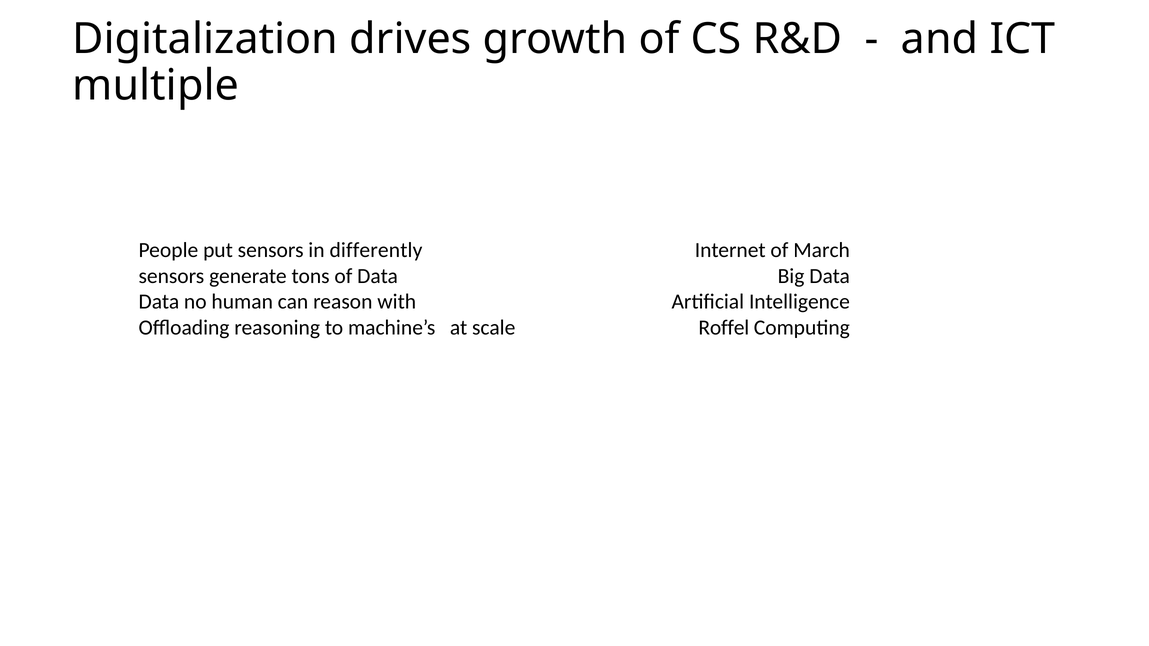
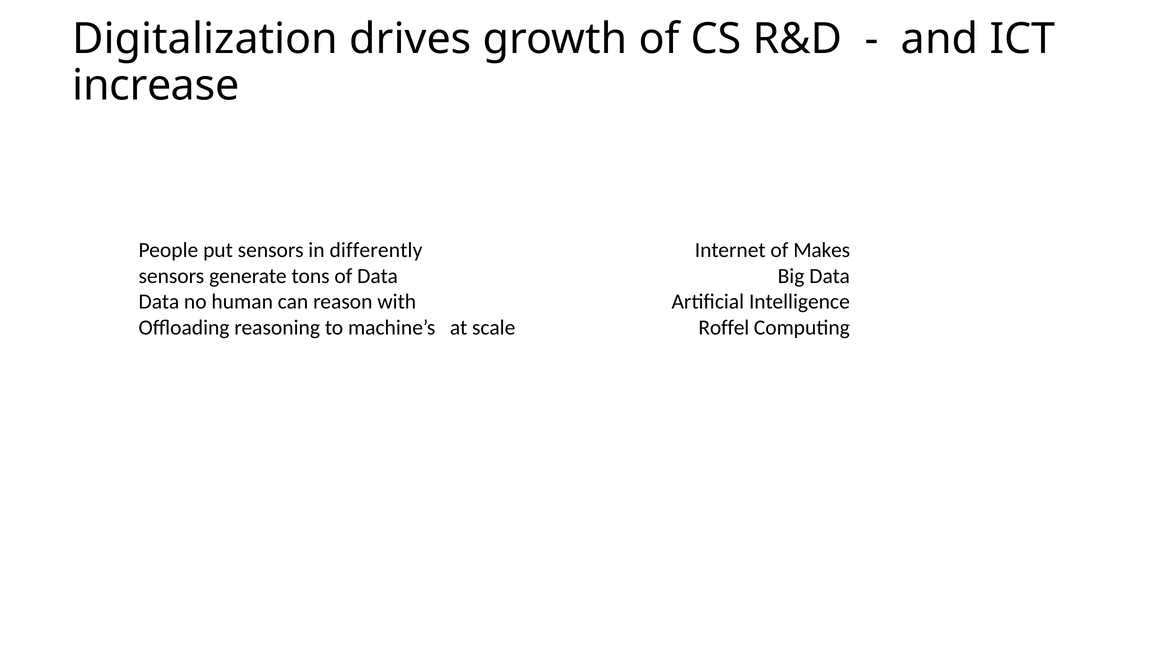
multiple: multiple -> increase
March: March -> Makes
